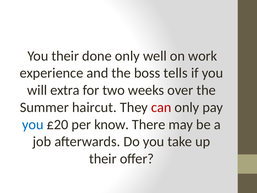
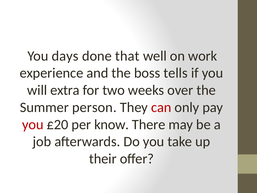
You their: their -> days
done only: only -> that
haircut: haircut -> person
you at (33, 124) colour: blue -> red
